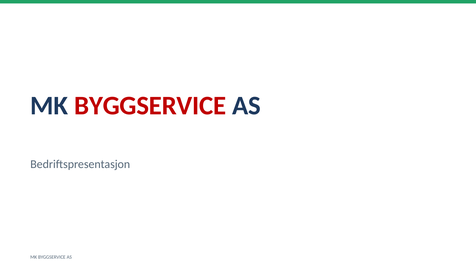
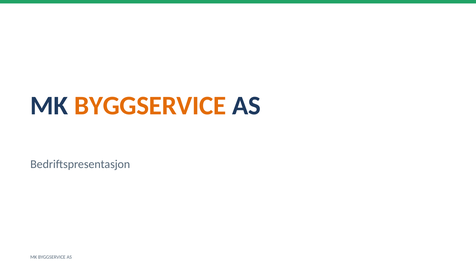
BYGGSERVICE at (150, 106) colour: red -> orange
